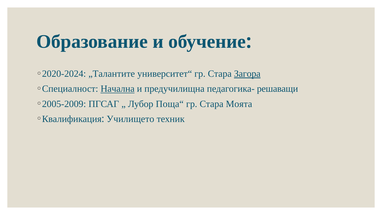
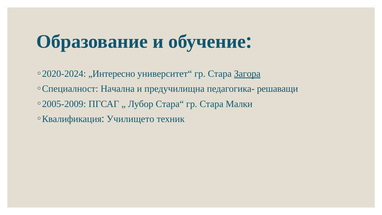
„Талантите: „Талантите -> „Интересно
Начална underline: present -> none
Поща“: Поща“ -> Стара“
Моята: Моята -> Малки
